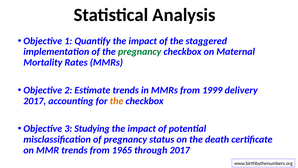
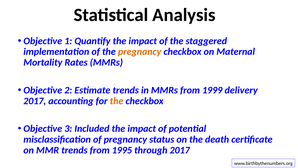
pregnancy at (140, 52) colour: green -> orange
Studying: Studying -> Included
1965: 1965 -> 1995
